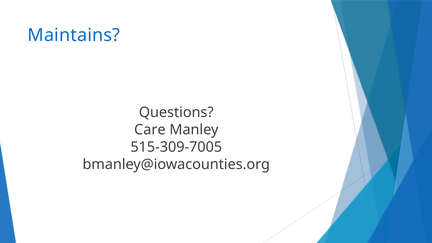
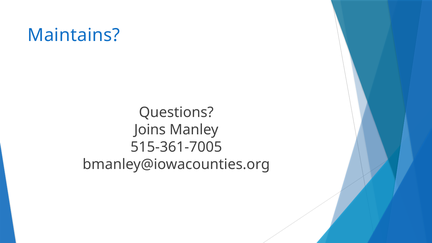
Care: Care -> Joins
515-309-7005: 515-309-7005 -> 515-361-7005
